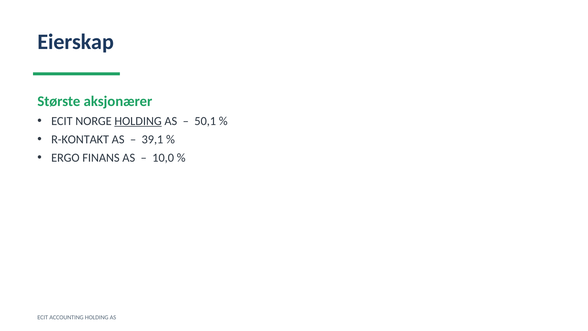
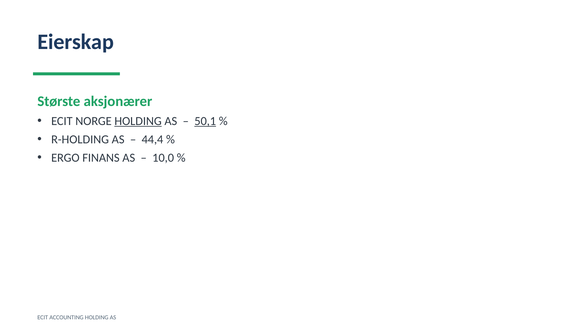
50,1 underline: none -> present
R-KONTAKT: R-KONTAKT -> R-HOLDING
39,1: 39,1 -> 44,4
